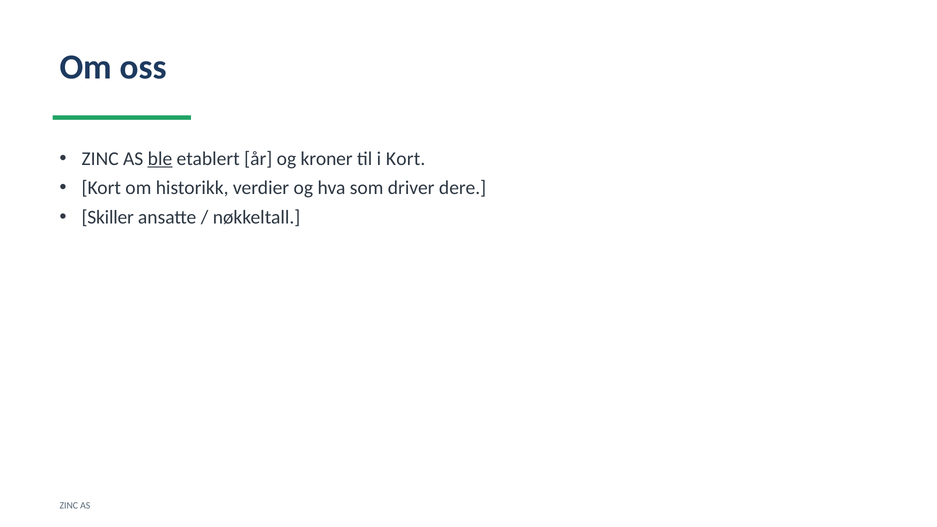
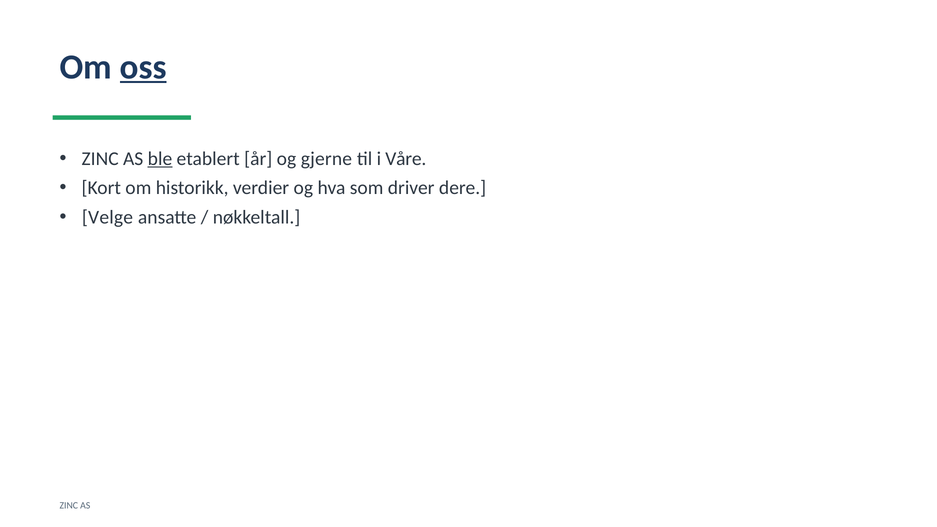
oss underline: none -> present
kroner: kroner -> gjerne
i Kort: Kort -> Våre
Skiller: Skiller -> Velge
